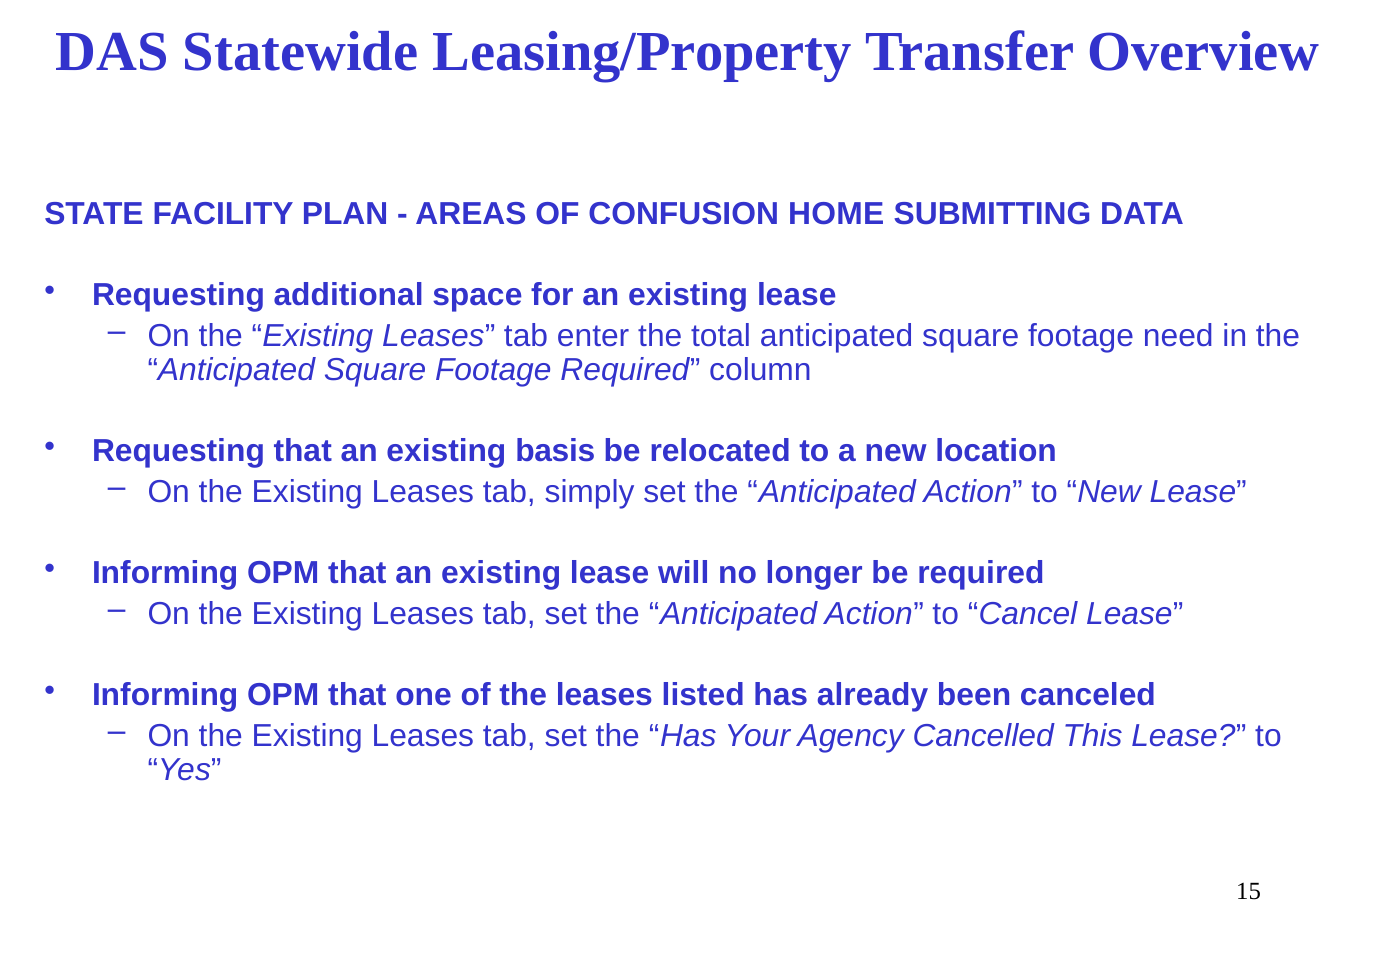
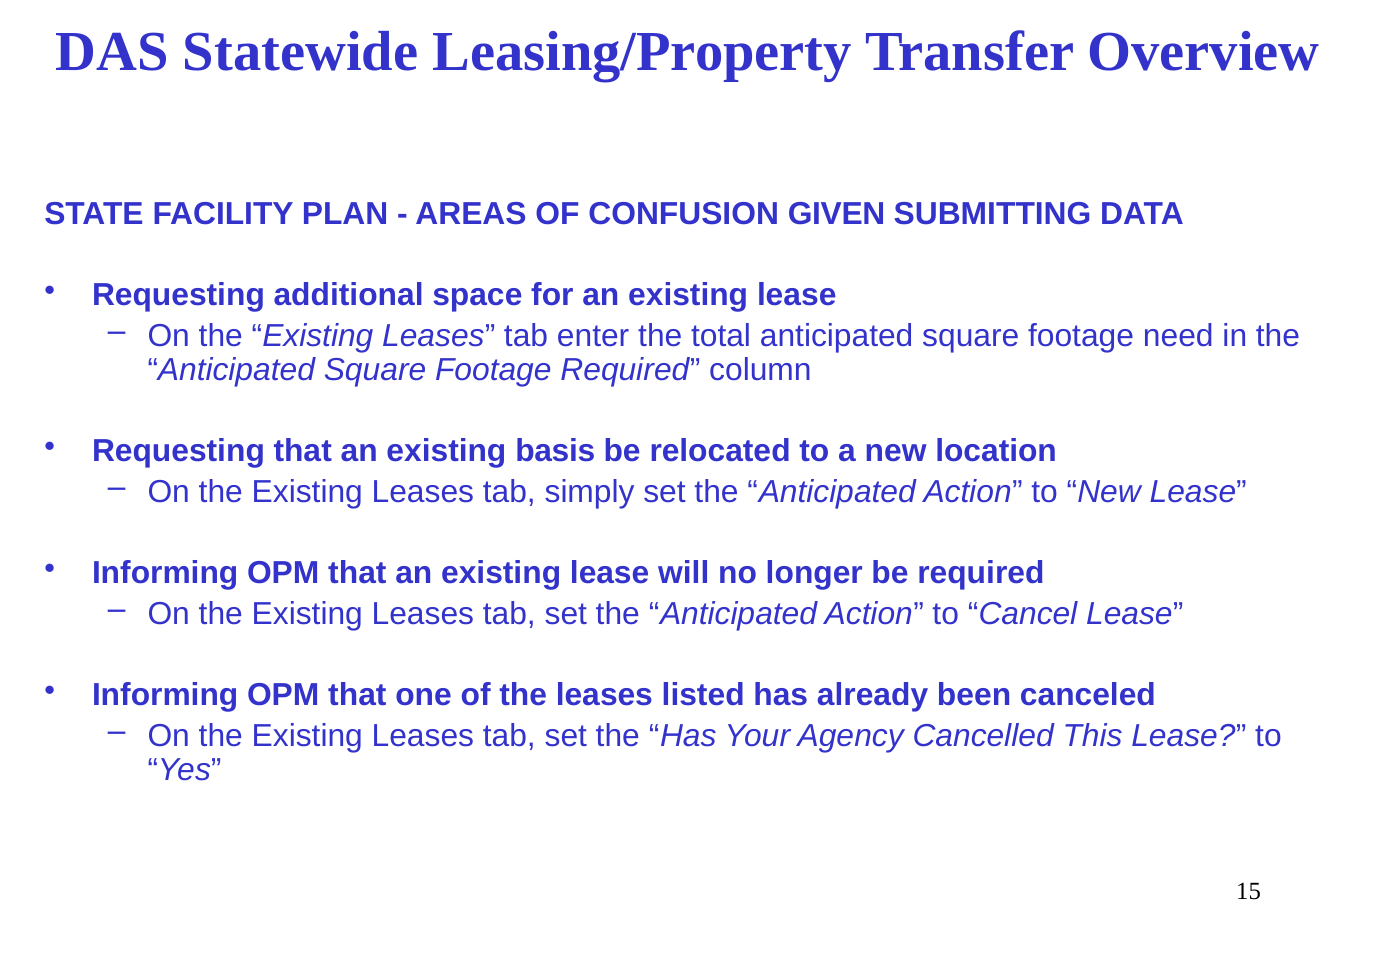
HOME: HOME -> GIVEN
